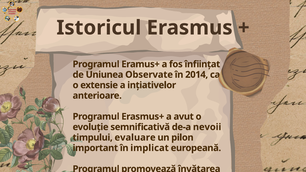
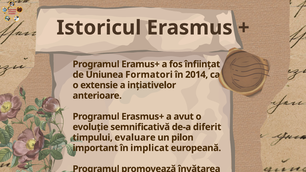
Observate: Observate -> Formatori
nevoii: nevoii -> diferit
